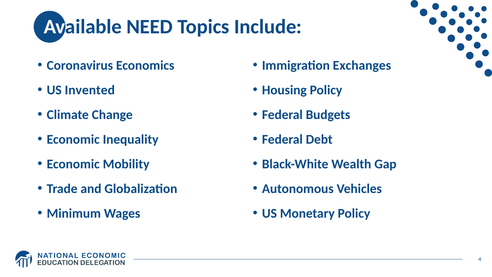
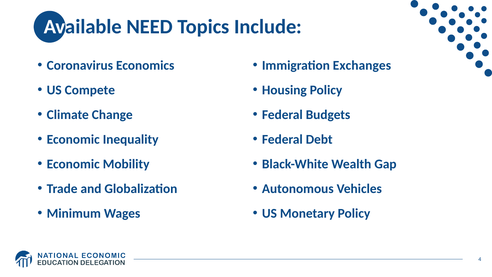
Invented: Invented -> Compete
